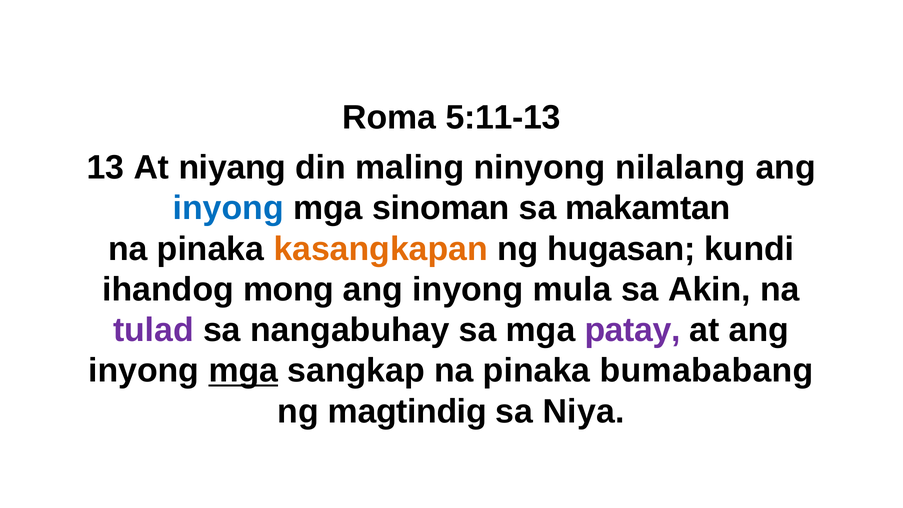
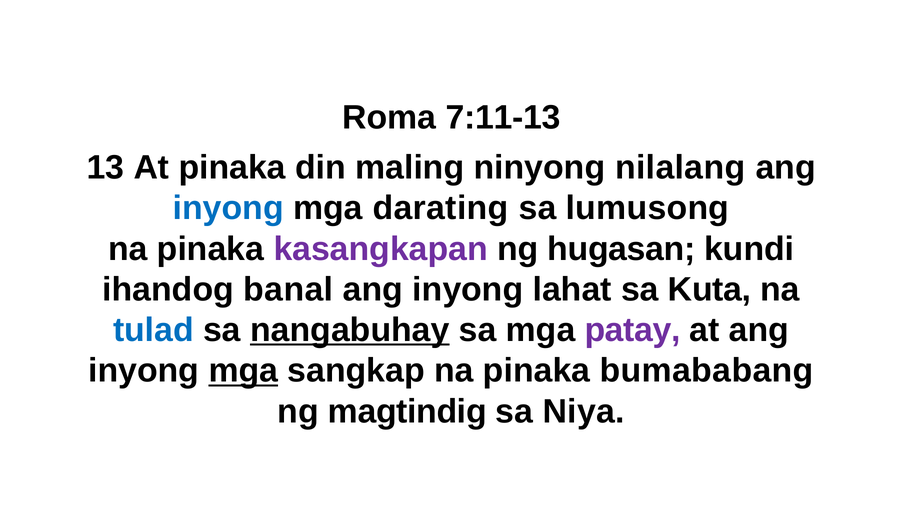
5:11-13: 5:11-13 -> 7:11-13
At niyang: niyang -> pinaka
sinoman: sinoman -> darating
makamtan: makamtan -> lumusong
kasangkapan colour: orange -> purple
mong: mong -> banal
mula: mula -> lahat
Akin: Akin -> Kuta
tulad colour: purple -> blue
nangabuhay underline: none -> present
